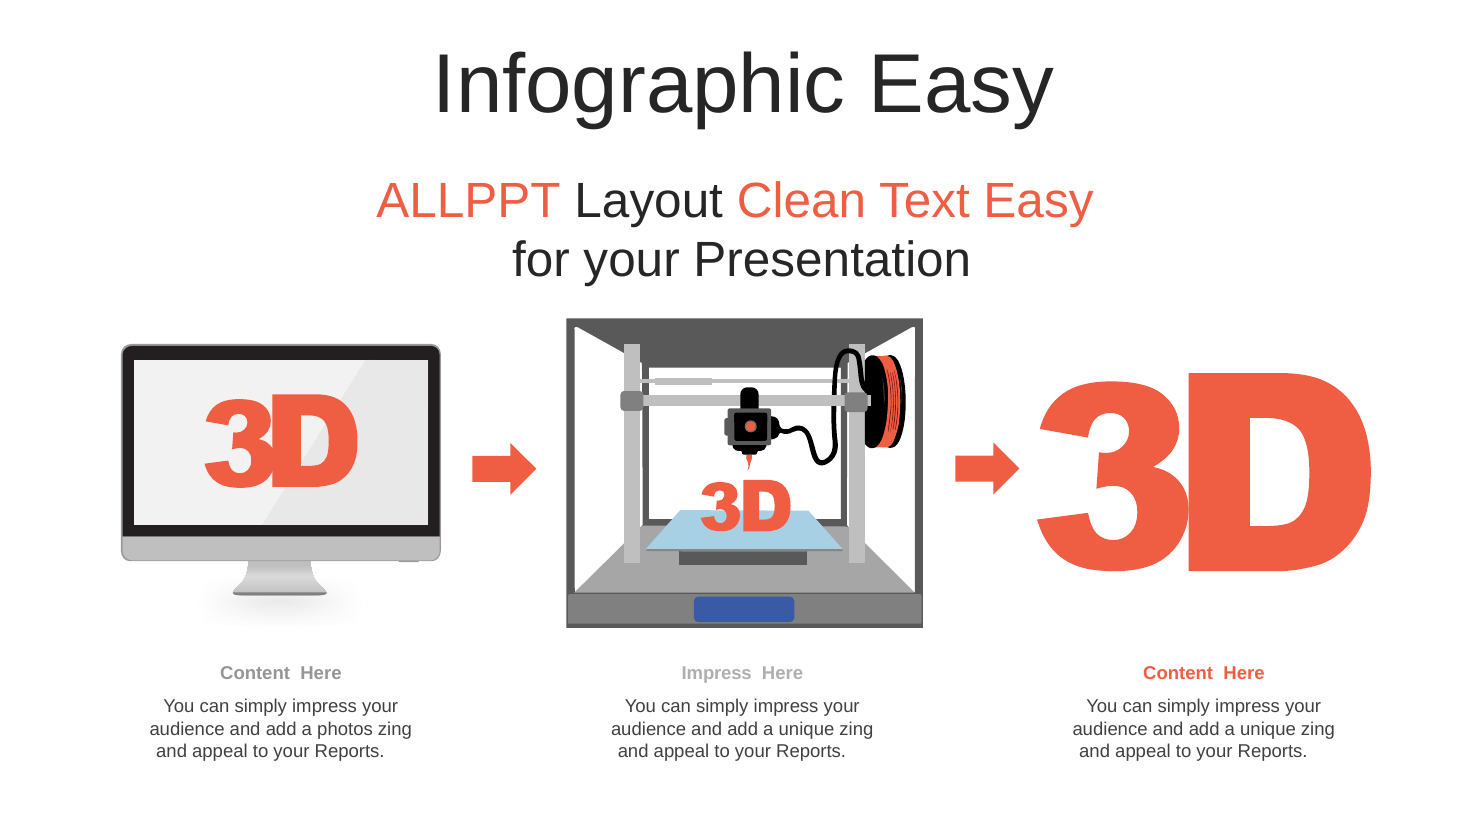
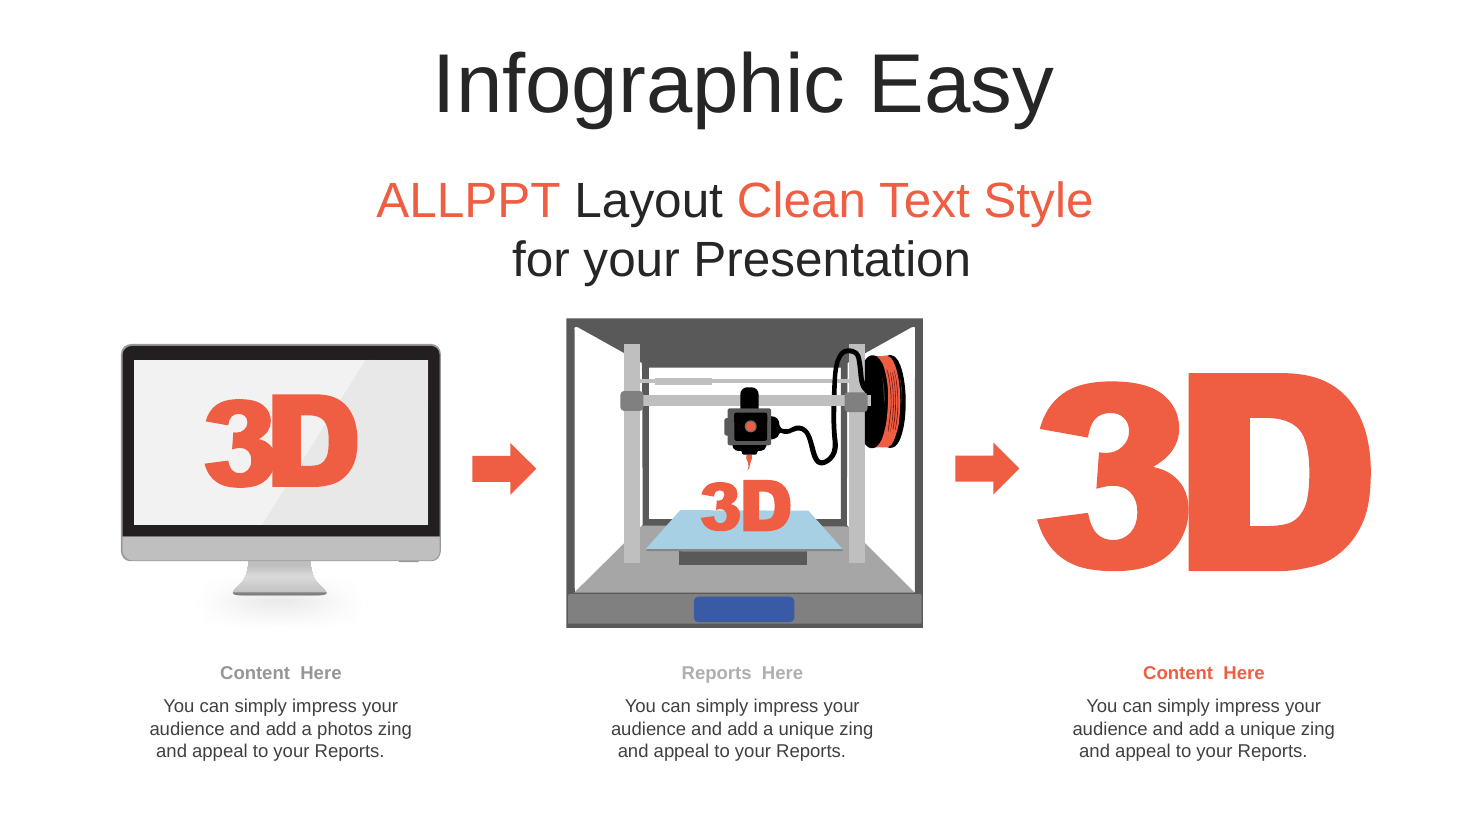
Text Easy: Easy -> Style
Impress at (717, 673): Impress -> Reports
